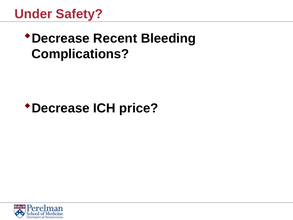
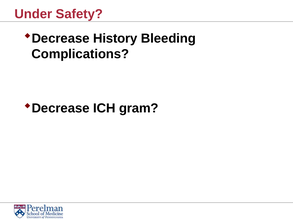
Recent: Recent -> History
price: price -> gram
